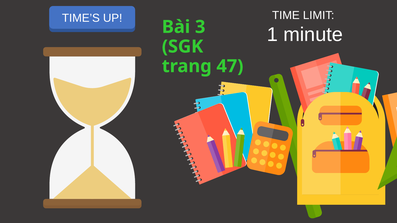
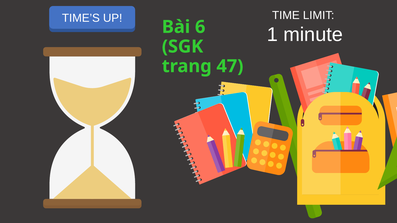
3: 3 -> 6
